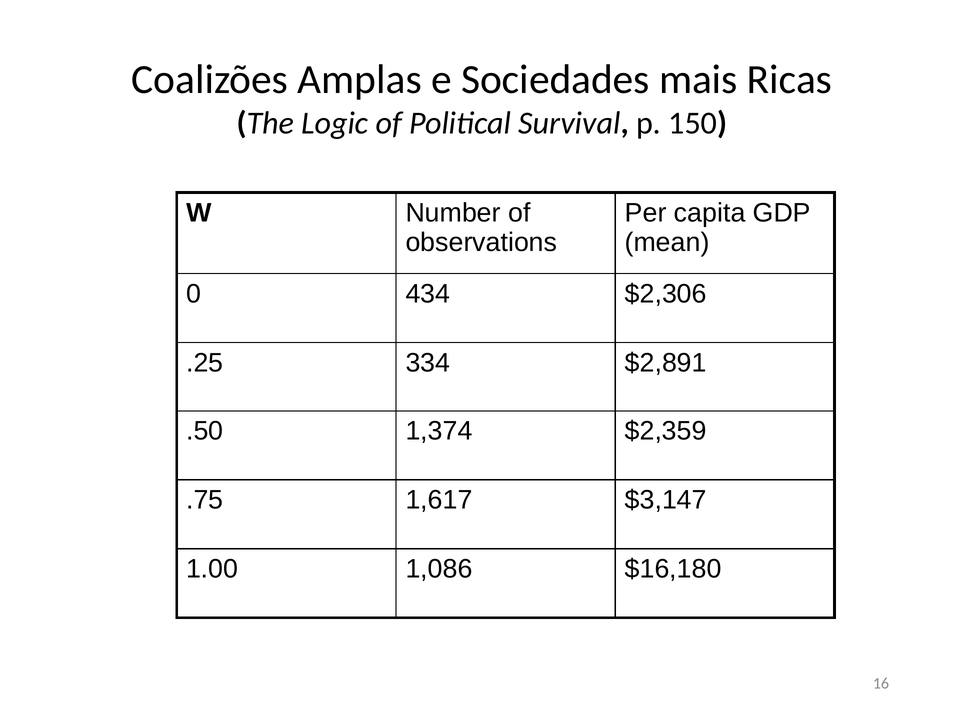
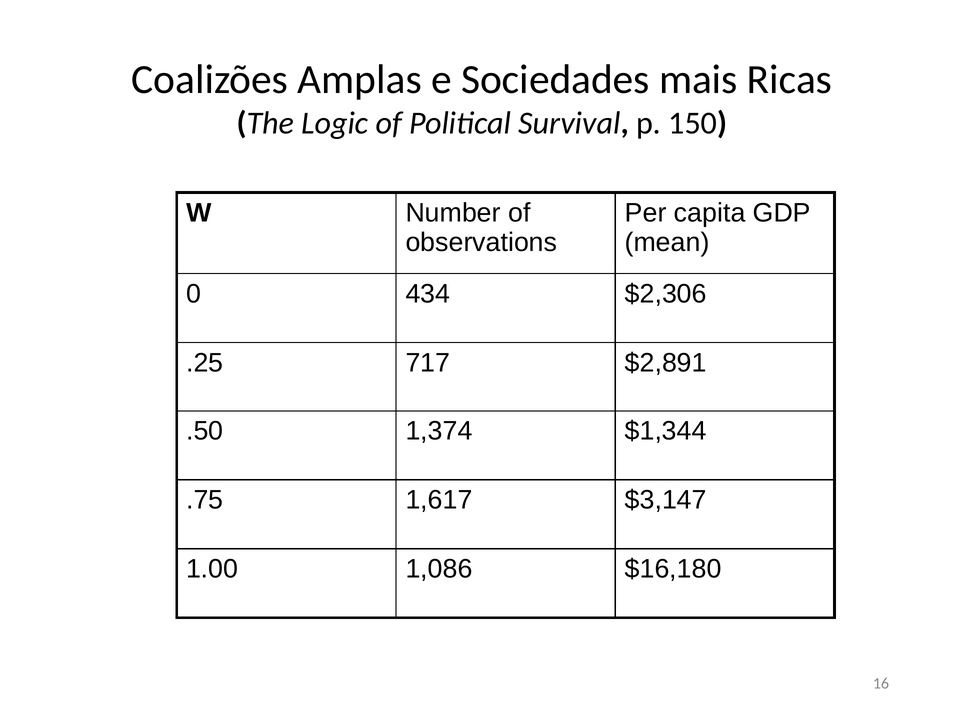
334: 334 -> 717
$2,359: $2,359 -> $1,344
